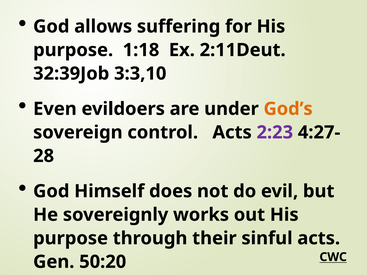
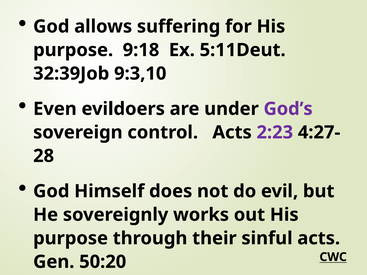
1:18: 1:18 -> 9:18
2:11Deut: 2:11Deut -> 5:11Deut
3:3,10: 3:3,10 -> 9:3,10
God’s colour: orange -> purple
